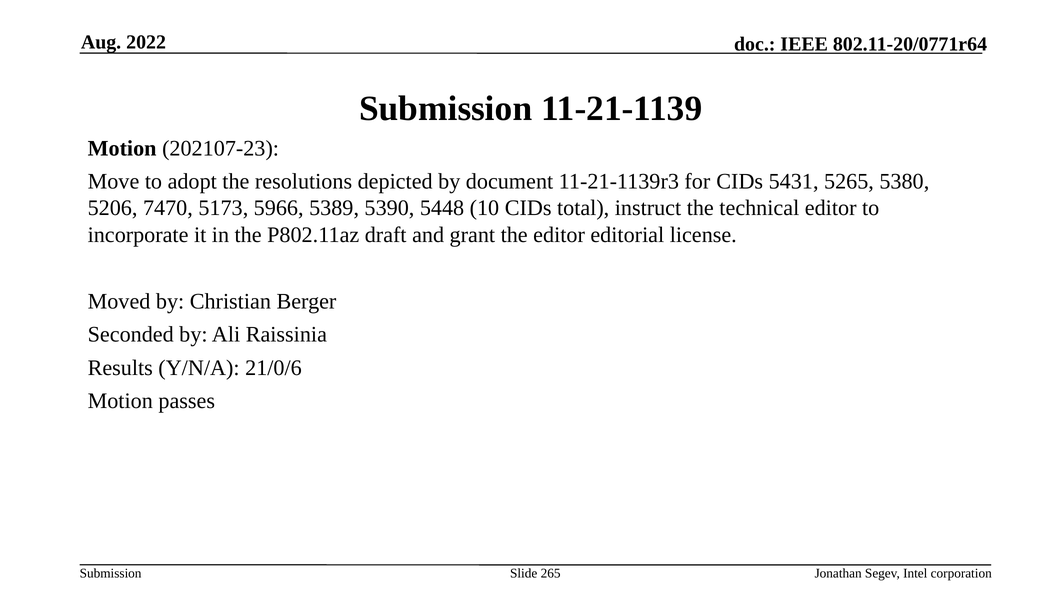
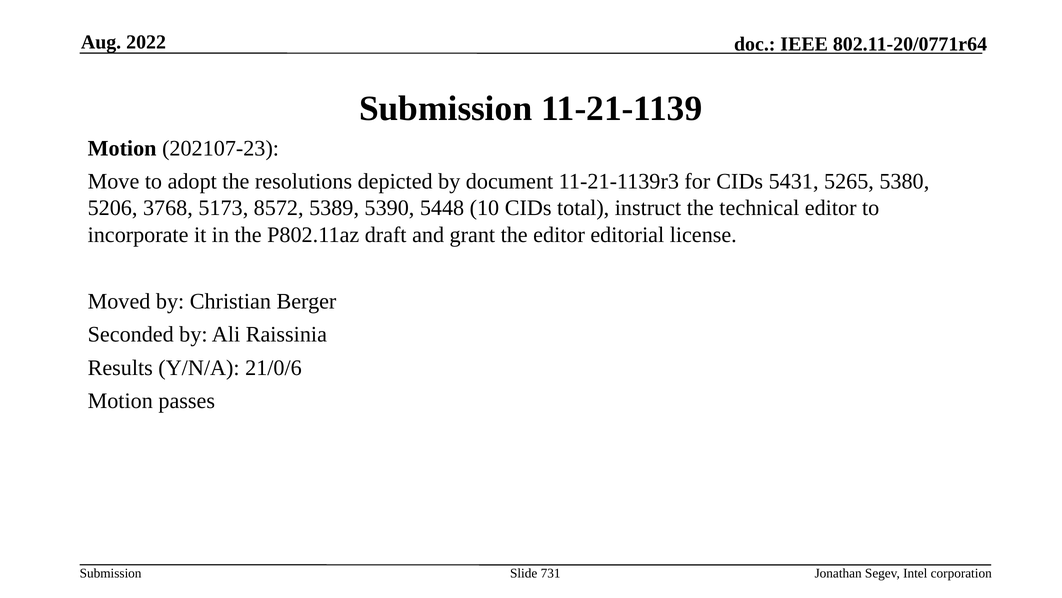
7470: 7470 -> 3768
5966: 5966 -> 8572
265: 265 -> 731
